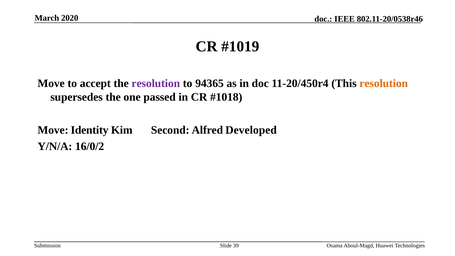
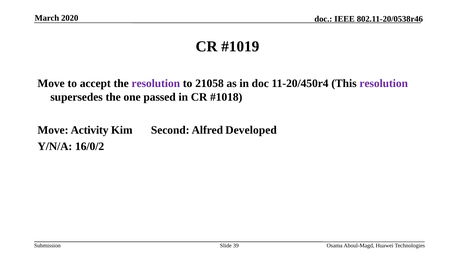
94365: 94365 -> 21058
resolution at (384, 83) colour: orange -> purple
Identity: Identity -> Activity
